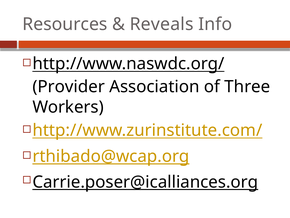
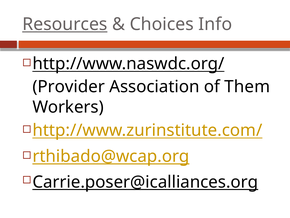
Resources underline: none -> present
Reveals: Reveals -> Choices
Three: Three -> Them
